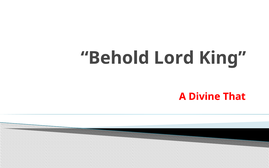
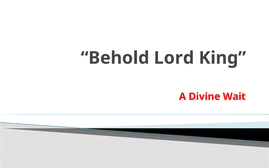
That: That -> Wait
